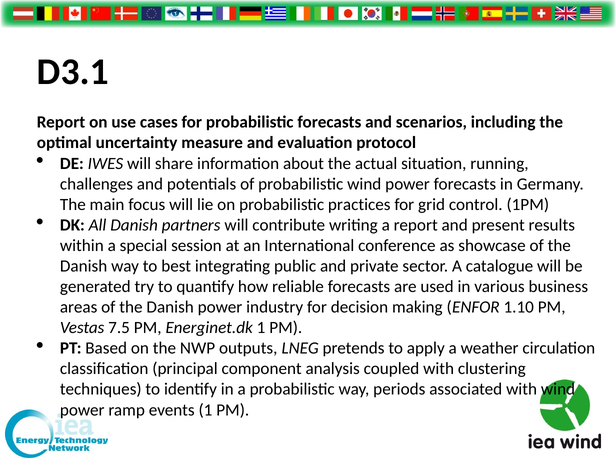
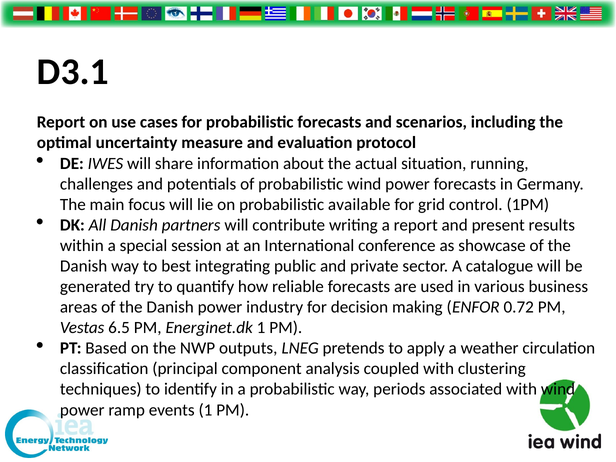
practices: practices -> available
1.10: 1.10 -> 0.72
7.5: 7.5 -> 6.5
